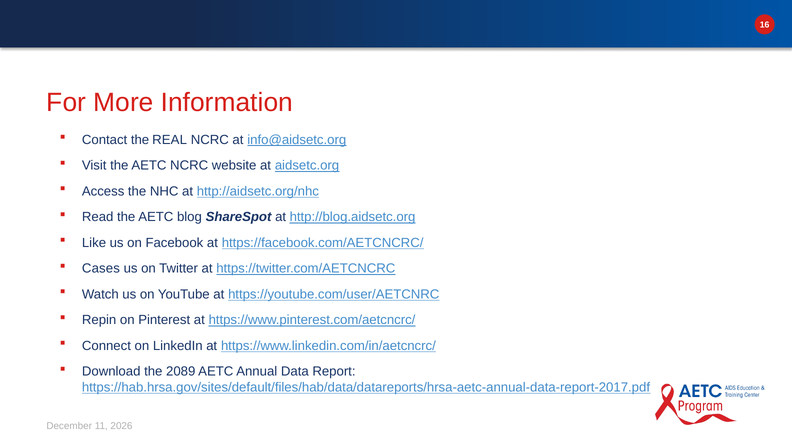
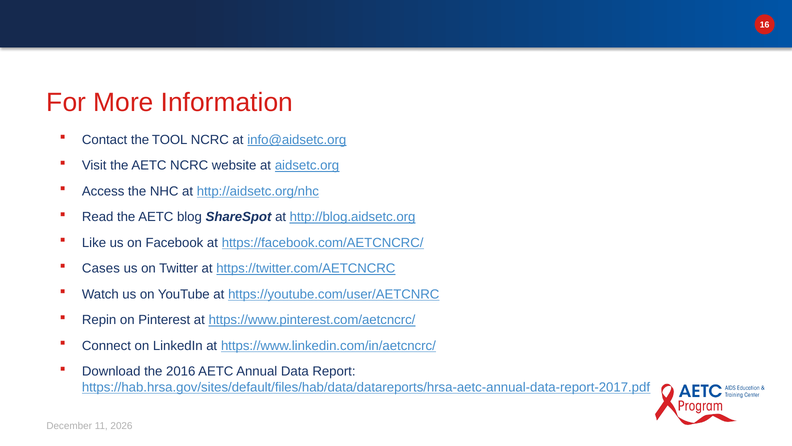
REAL: REAL -> TOOL
2089: 2089 -> 2016
